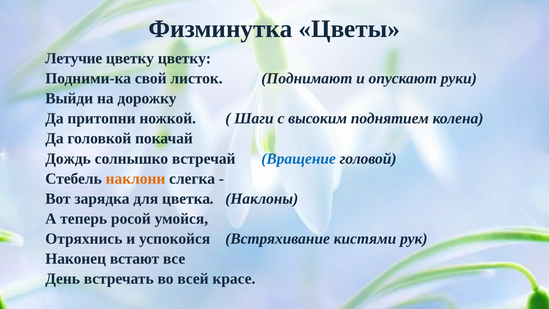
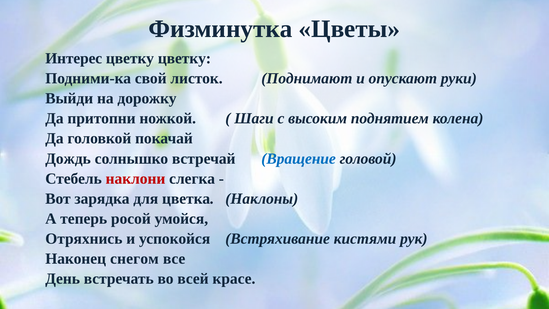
Летучие: Летучие -> Интерес
наклони colour: orange -> red
встают: встают -> снегом
